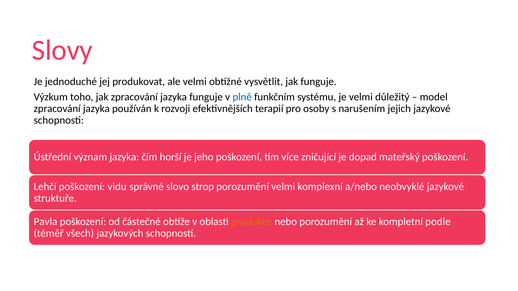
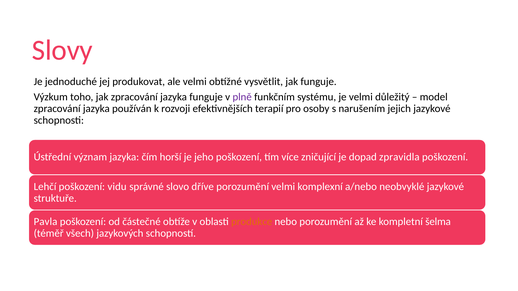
plně colour: blue -> purple
mateřský: mateřský -> zpravidla
strop: strop -> dříve
podle: podle -> šelma
